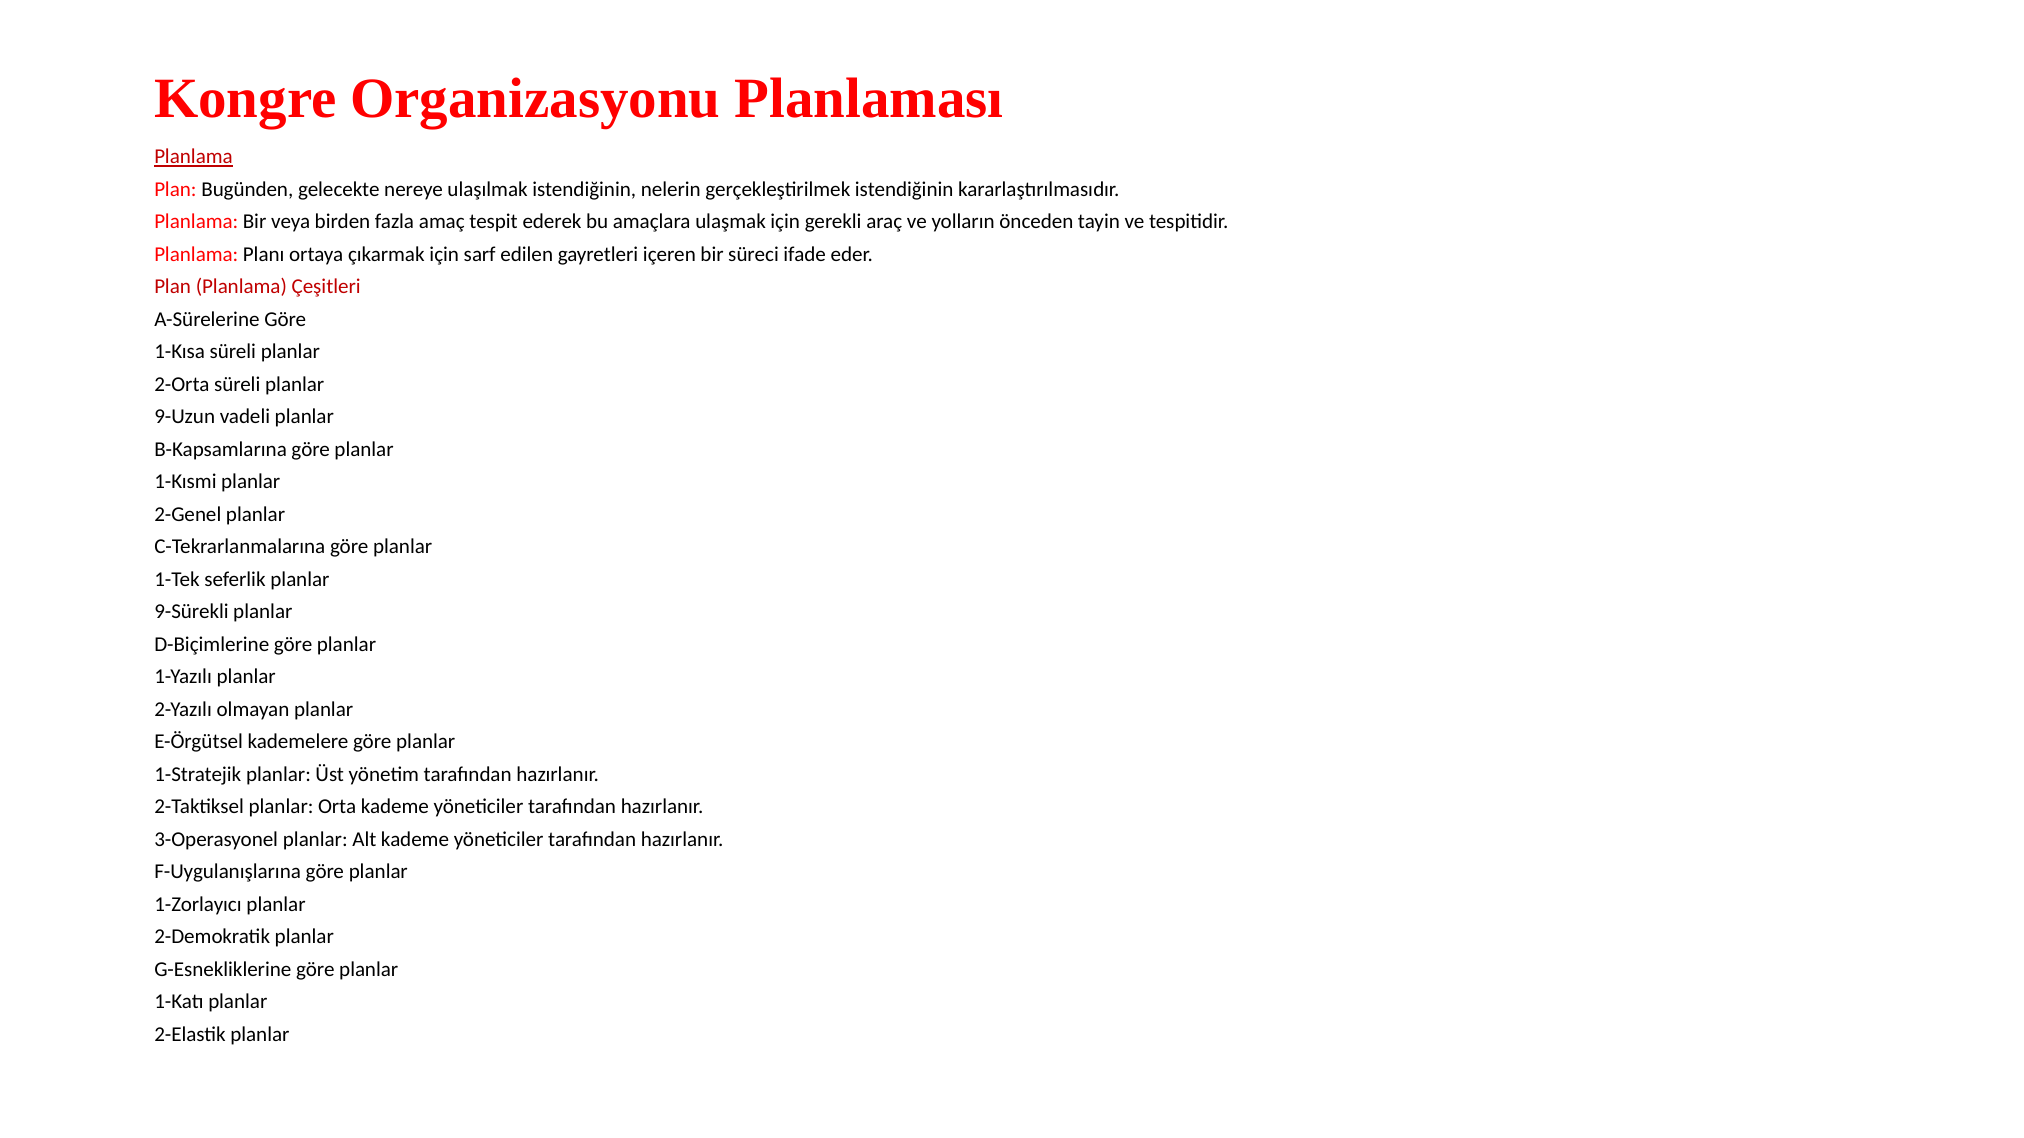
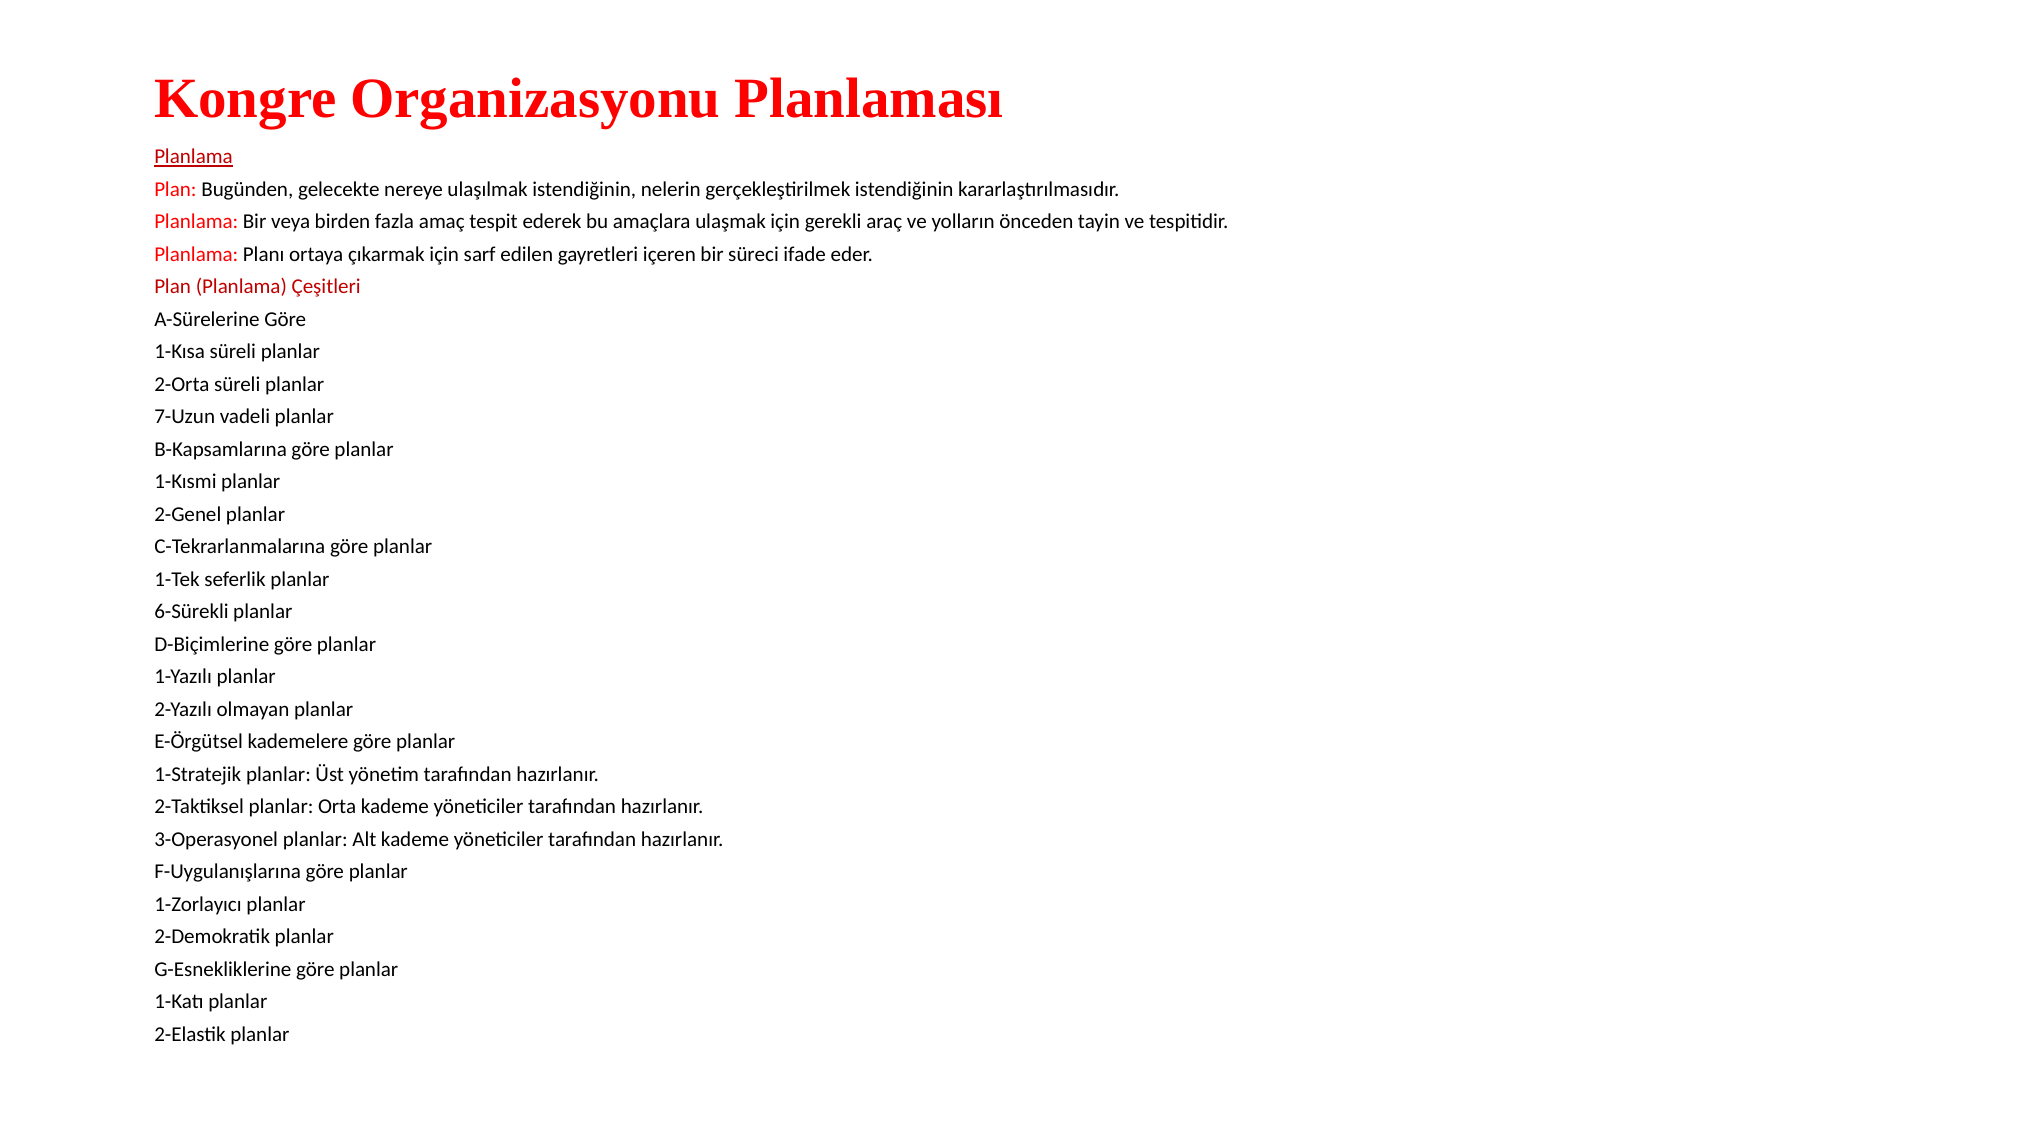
9-Uzun: 9-Uzun -> 7-Uzun
9-Sürekli: 9-Sürekli -> 6-Sürekli
